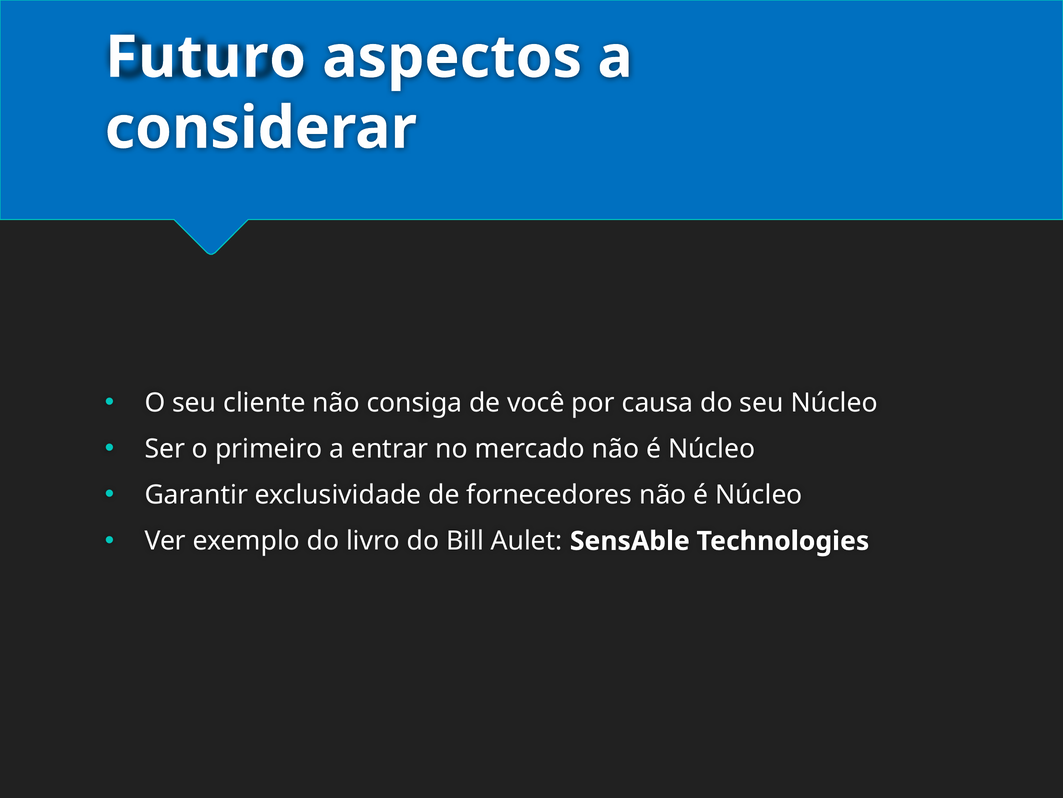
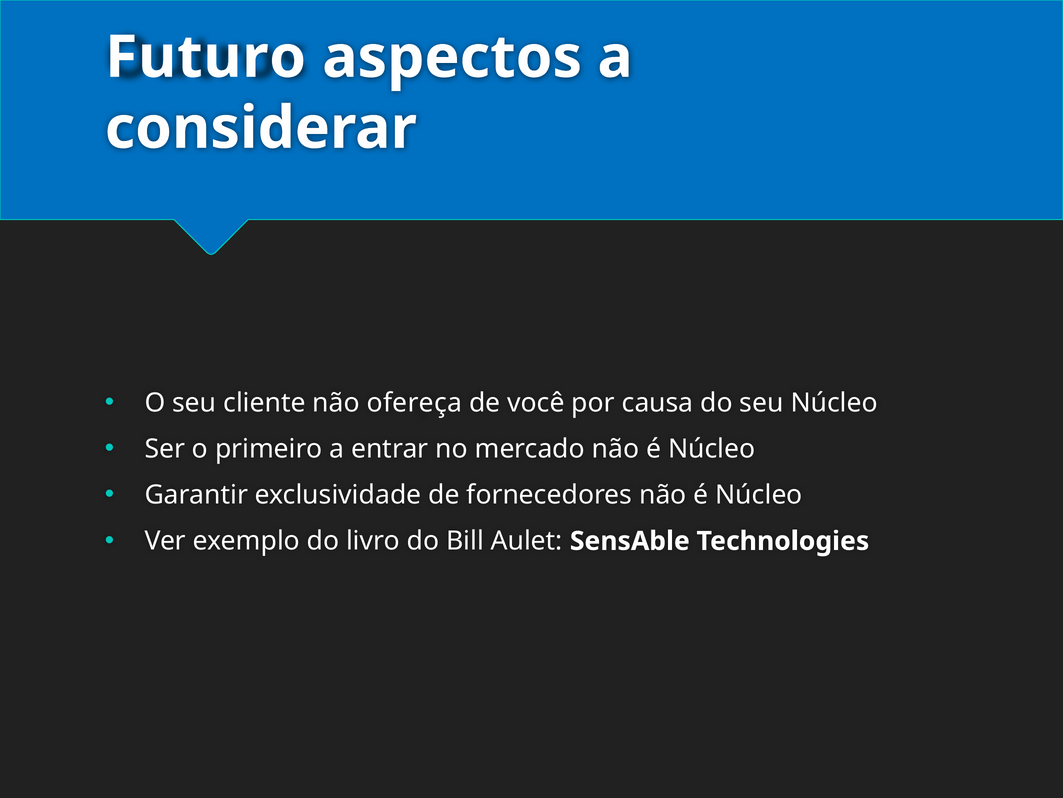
consiga: consiga -> ofereça
